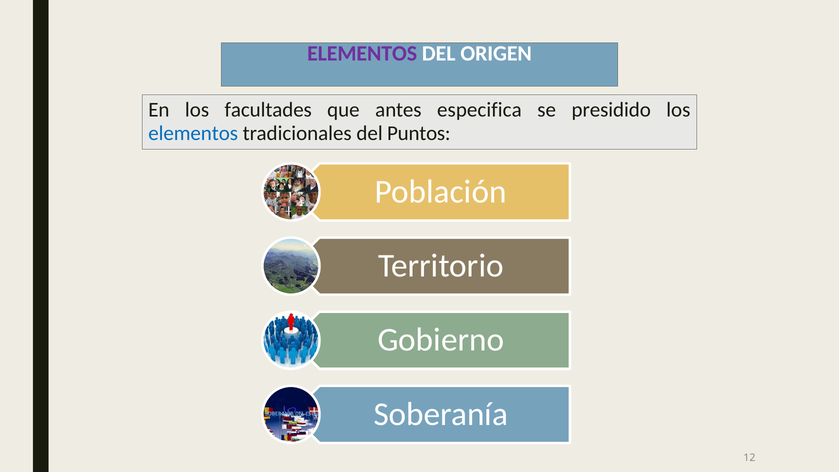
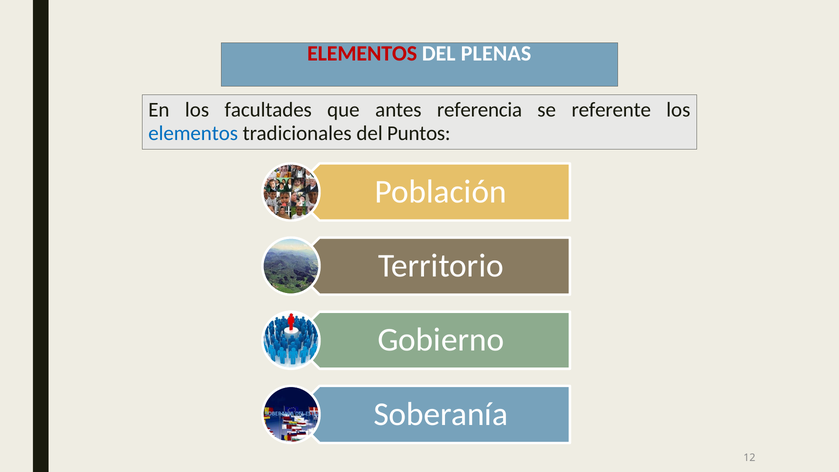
ELEMENTOS at (362, 54) colour: purple -> red
ORIGEN: ORIGEN -> PLENAS
especifica: especifica -> referencia
presidido: presidido -> referente
